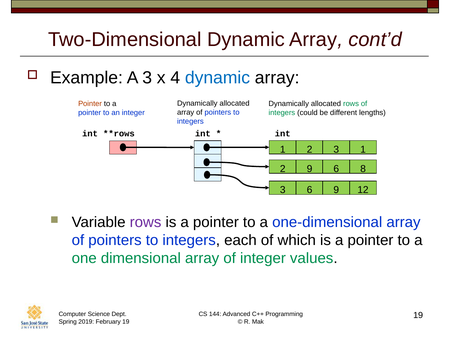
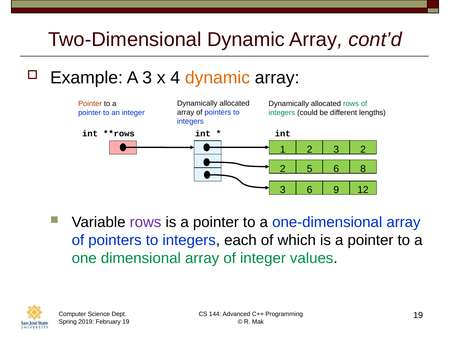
dynamic at (217, 78) colour: blue -> orange
2 1: 1 -> 2
2 9: 9 -> 5
